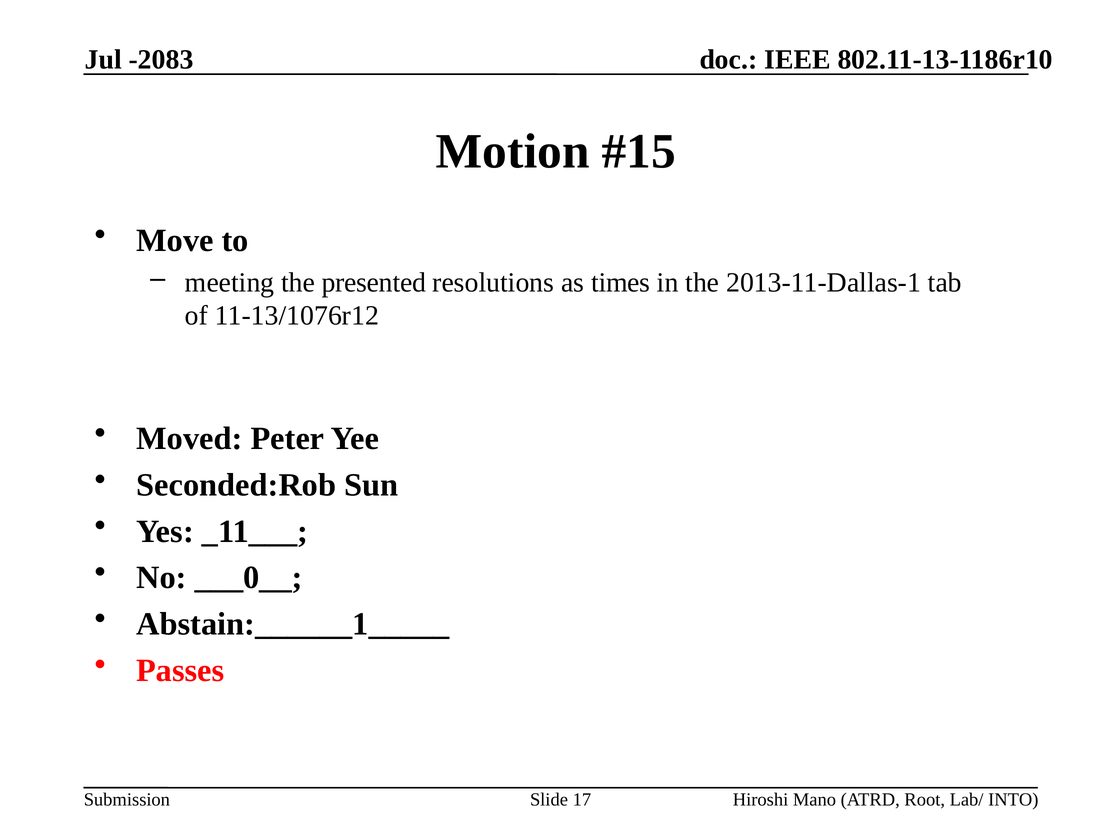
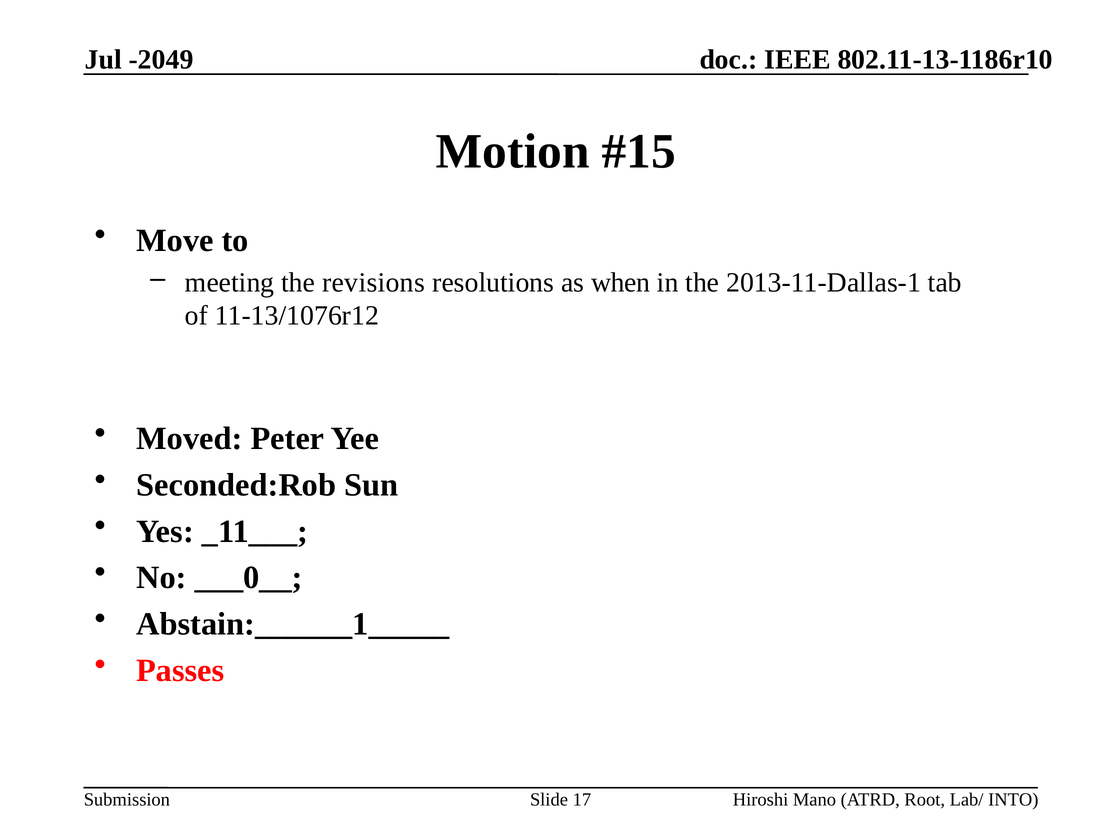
-2083: -2083 -> -2049
presented: presented -> revisions
times: times -> when
